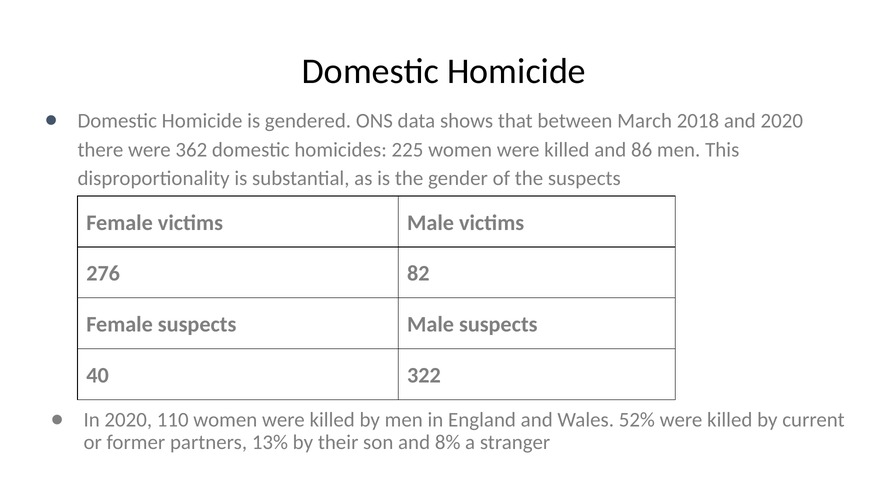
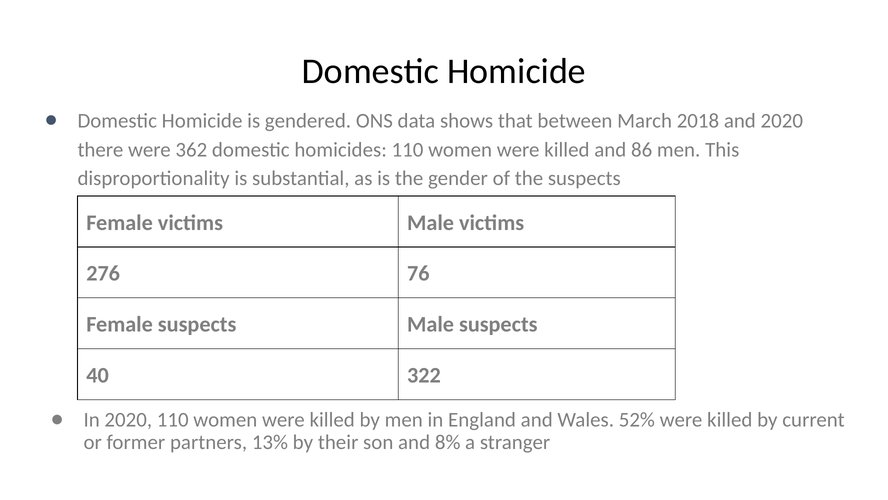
homicides 225: 225 -> 110
82: 82 -> 76
